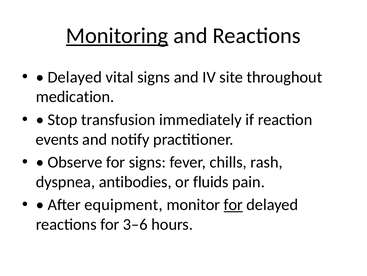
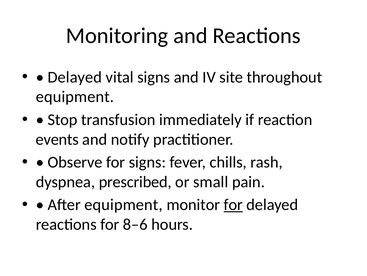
Monitoring underline: present -> none
medication at (75, 97): medication -> equipment
antibodies: antibodies -> prescribed
fluids: fluids -> small
3–6: 3–6 -> 8–6
